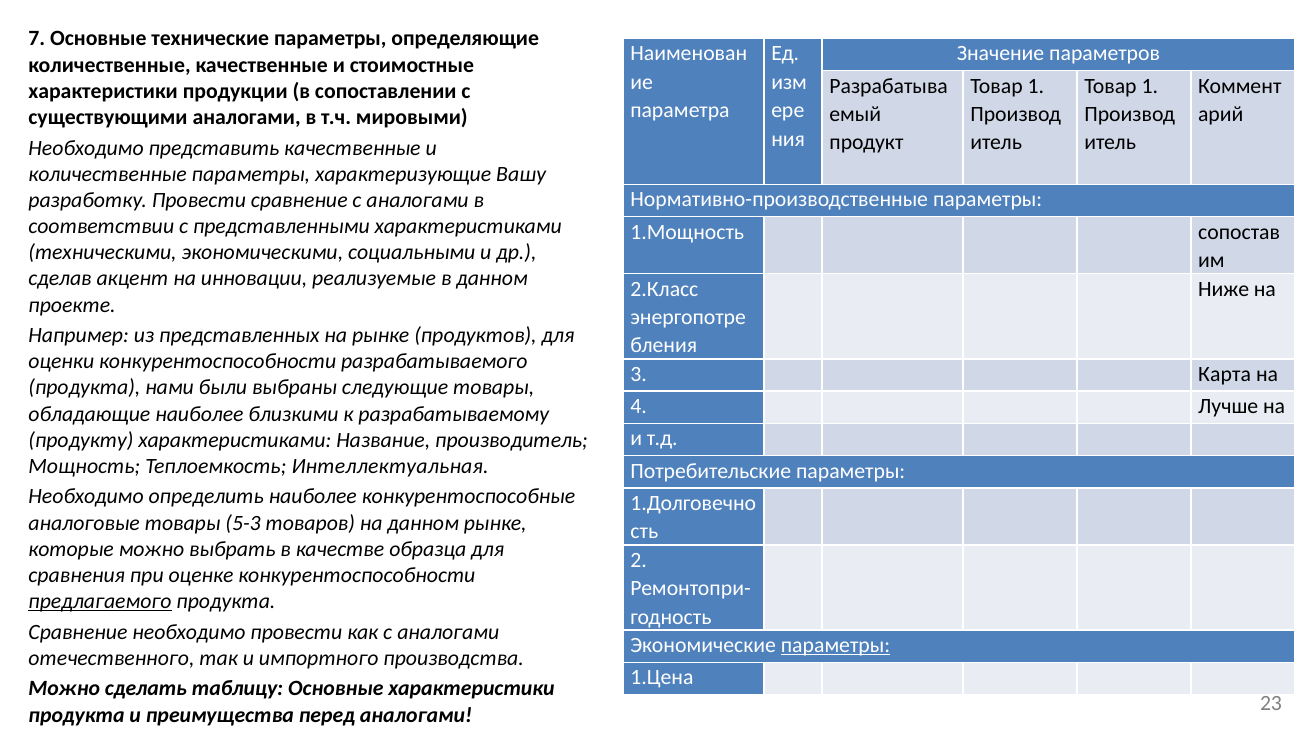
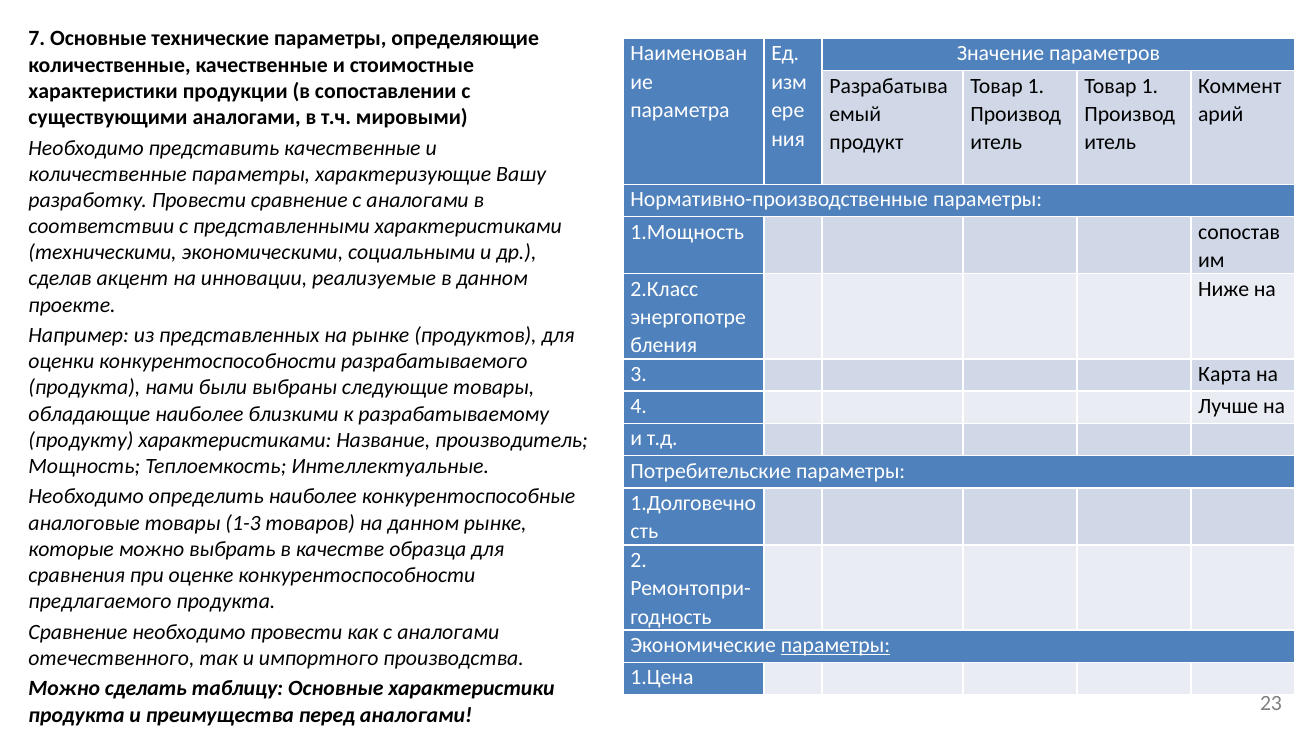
Интеллектуальная: Интеллектуальная -> Интеллектуальные
5-3: 5-3 -> 1-3
предлагаемого underline: present -> none
